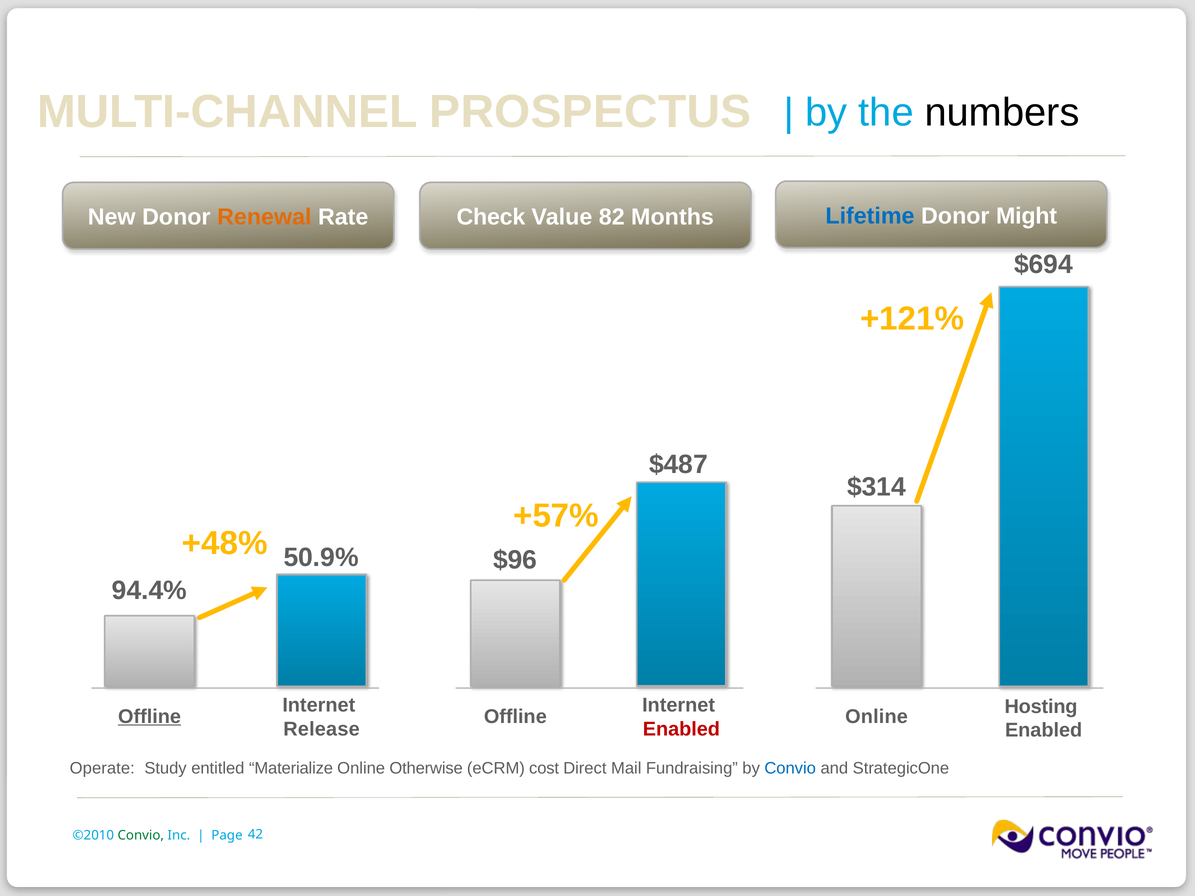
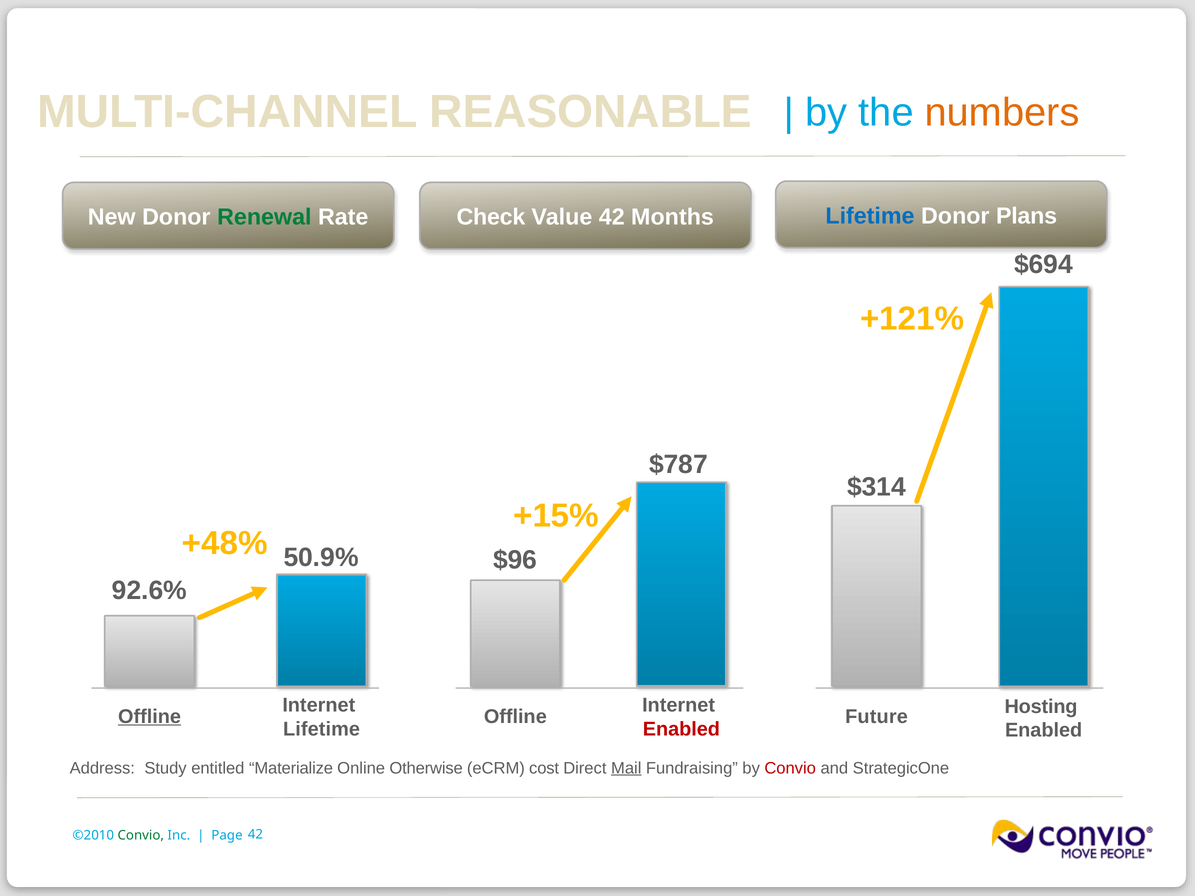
PROSPECTUS: PROSPECTUS -> REASONABLE
numbers colour: black -> orange
Renewal colour: orange -> green
Value 82: 82 -> 42
Might: Might -> Plans
$487: $487 -> $787
+57%: +57% -> +15%
94.4%: 94.4% -> 92.6%
Online at (877, 717): Online -> Future
Release at (322, 729): Release -> Lifetime
Operate: Operate -> Address
Mail underline: none -> present
Convio at (790, 768) colour: blue -> red
